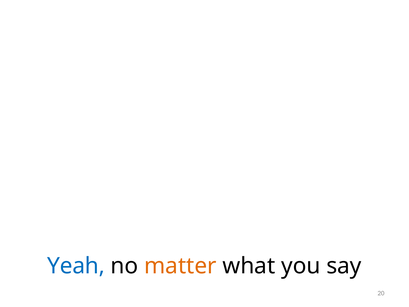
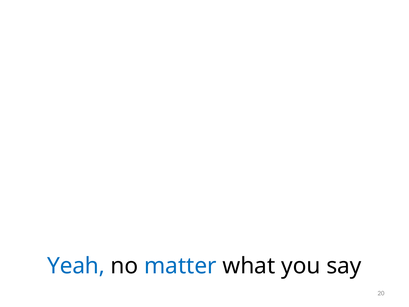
matter colour: orange -> blue
